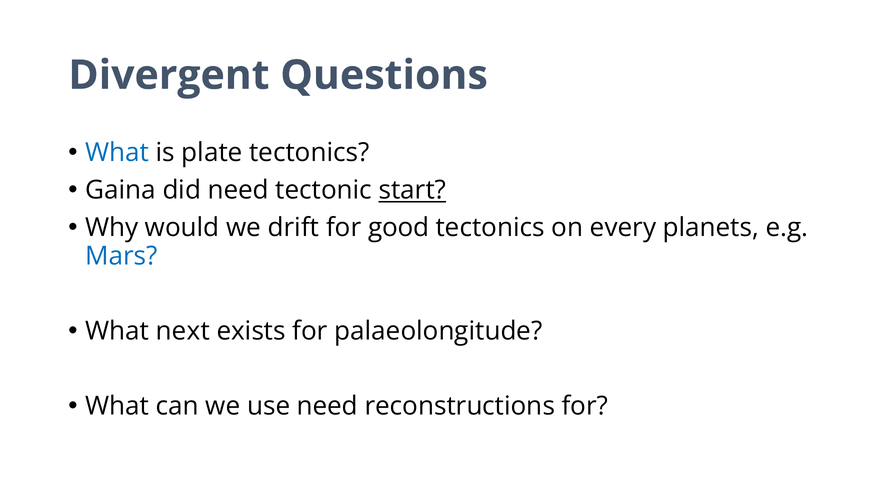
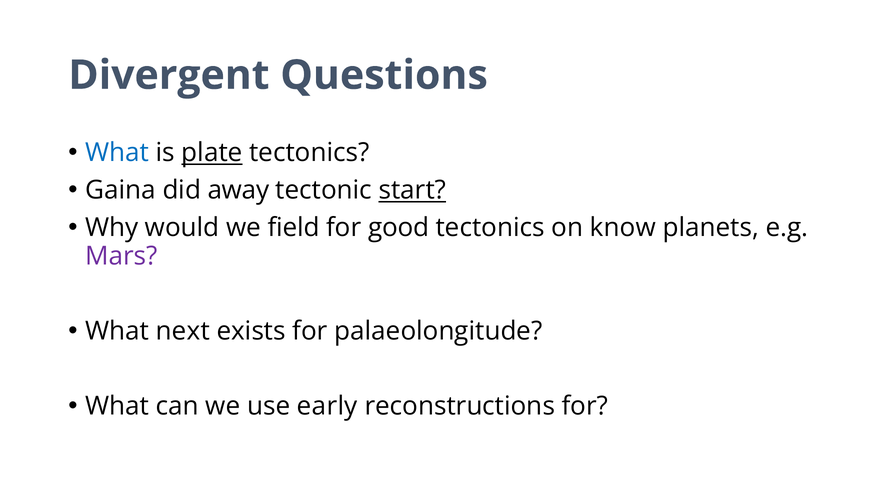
plate underline: none -> present
did need: need -> away
drift: drift -> field
every: every -> know
Mars colour: blue -> purple
use need: need -> early
